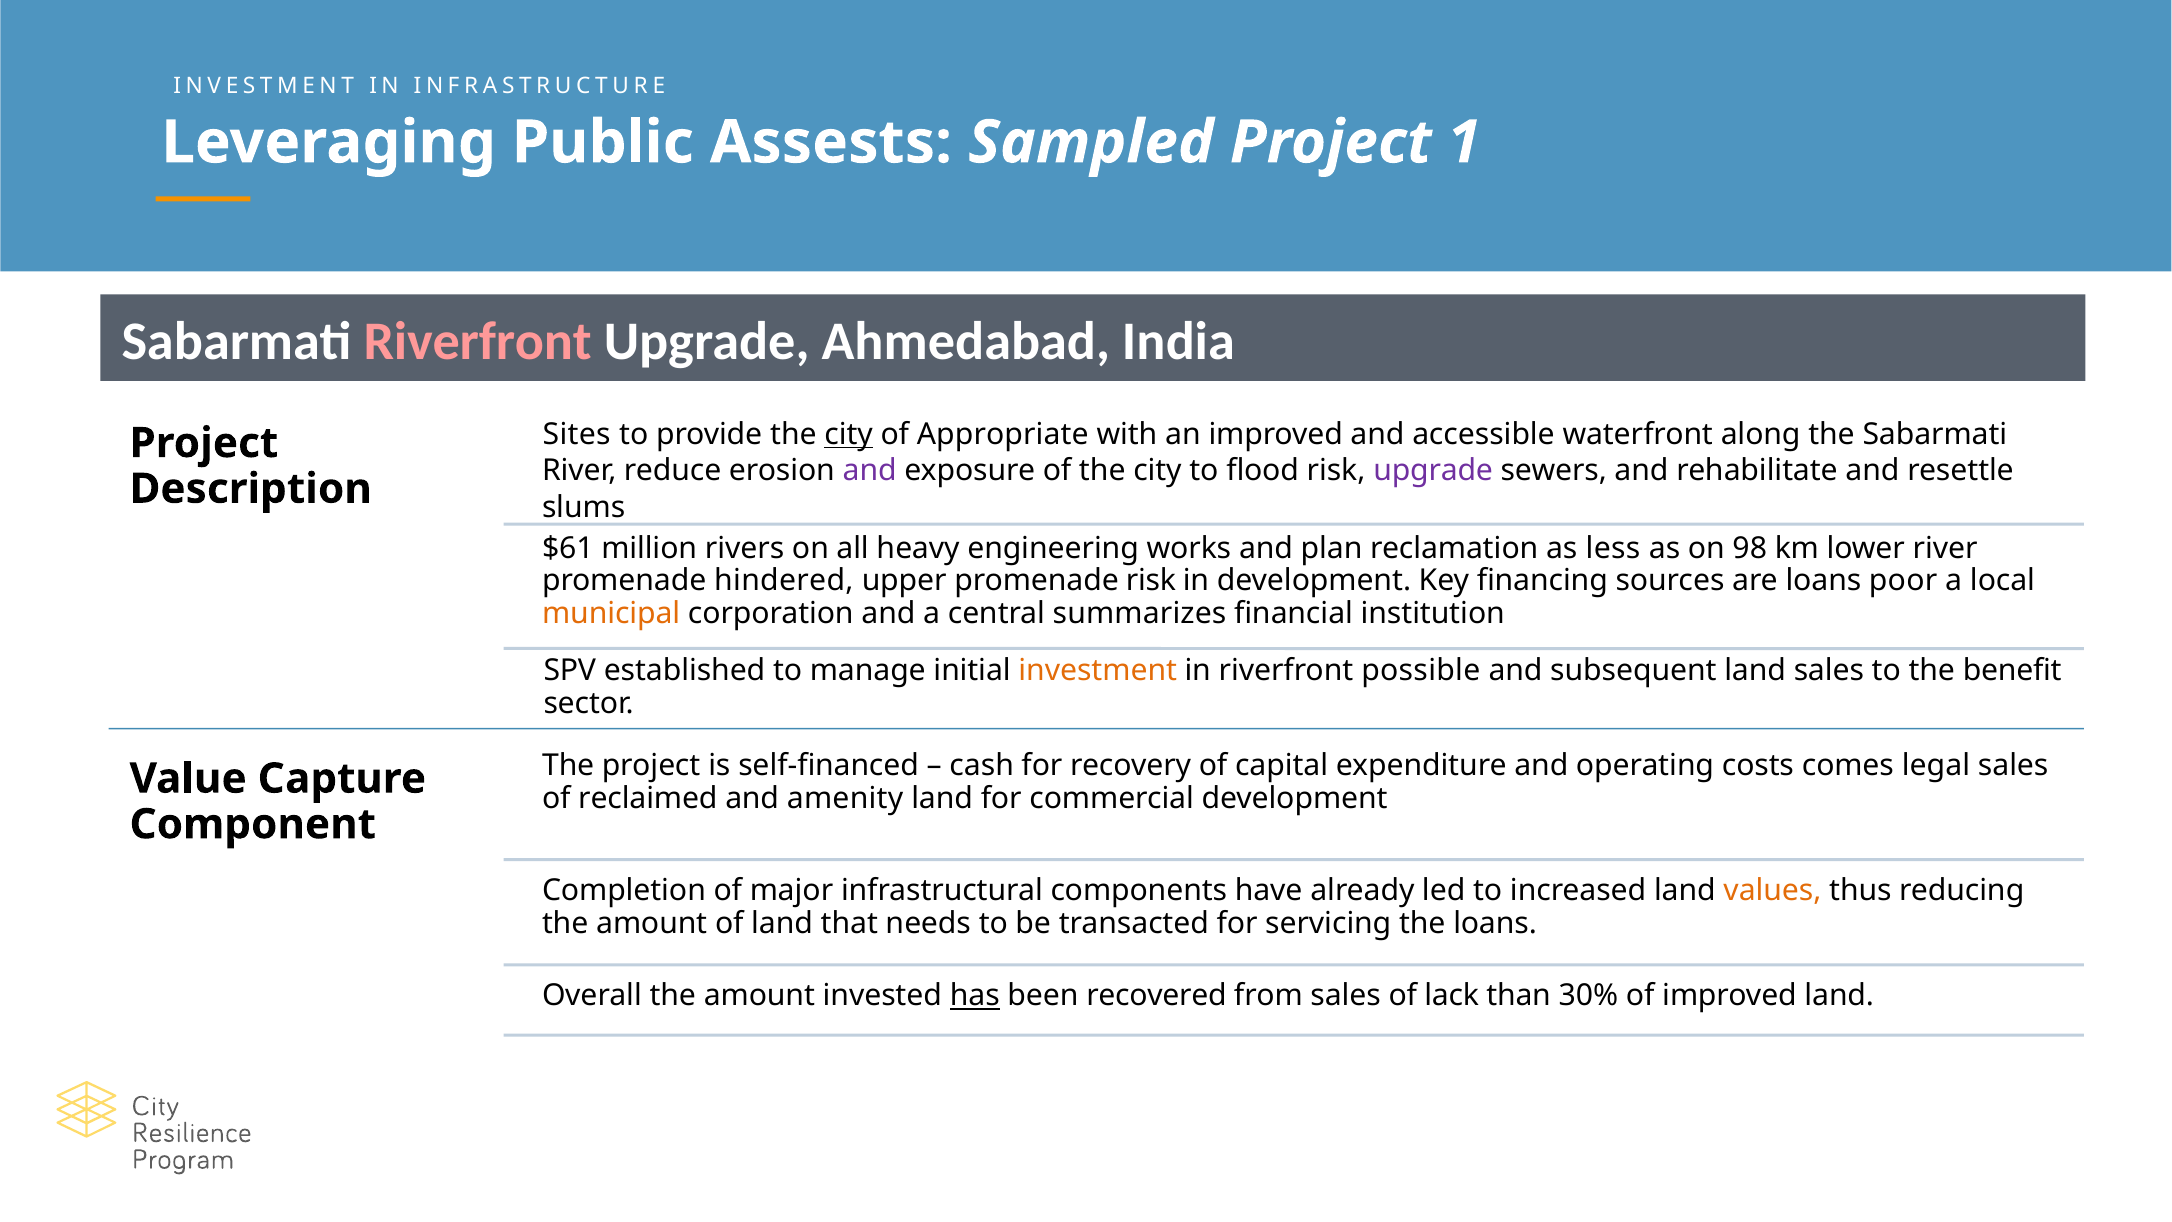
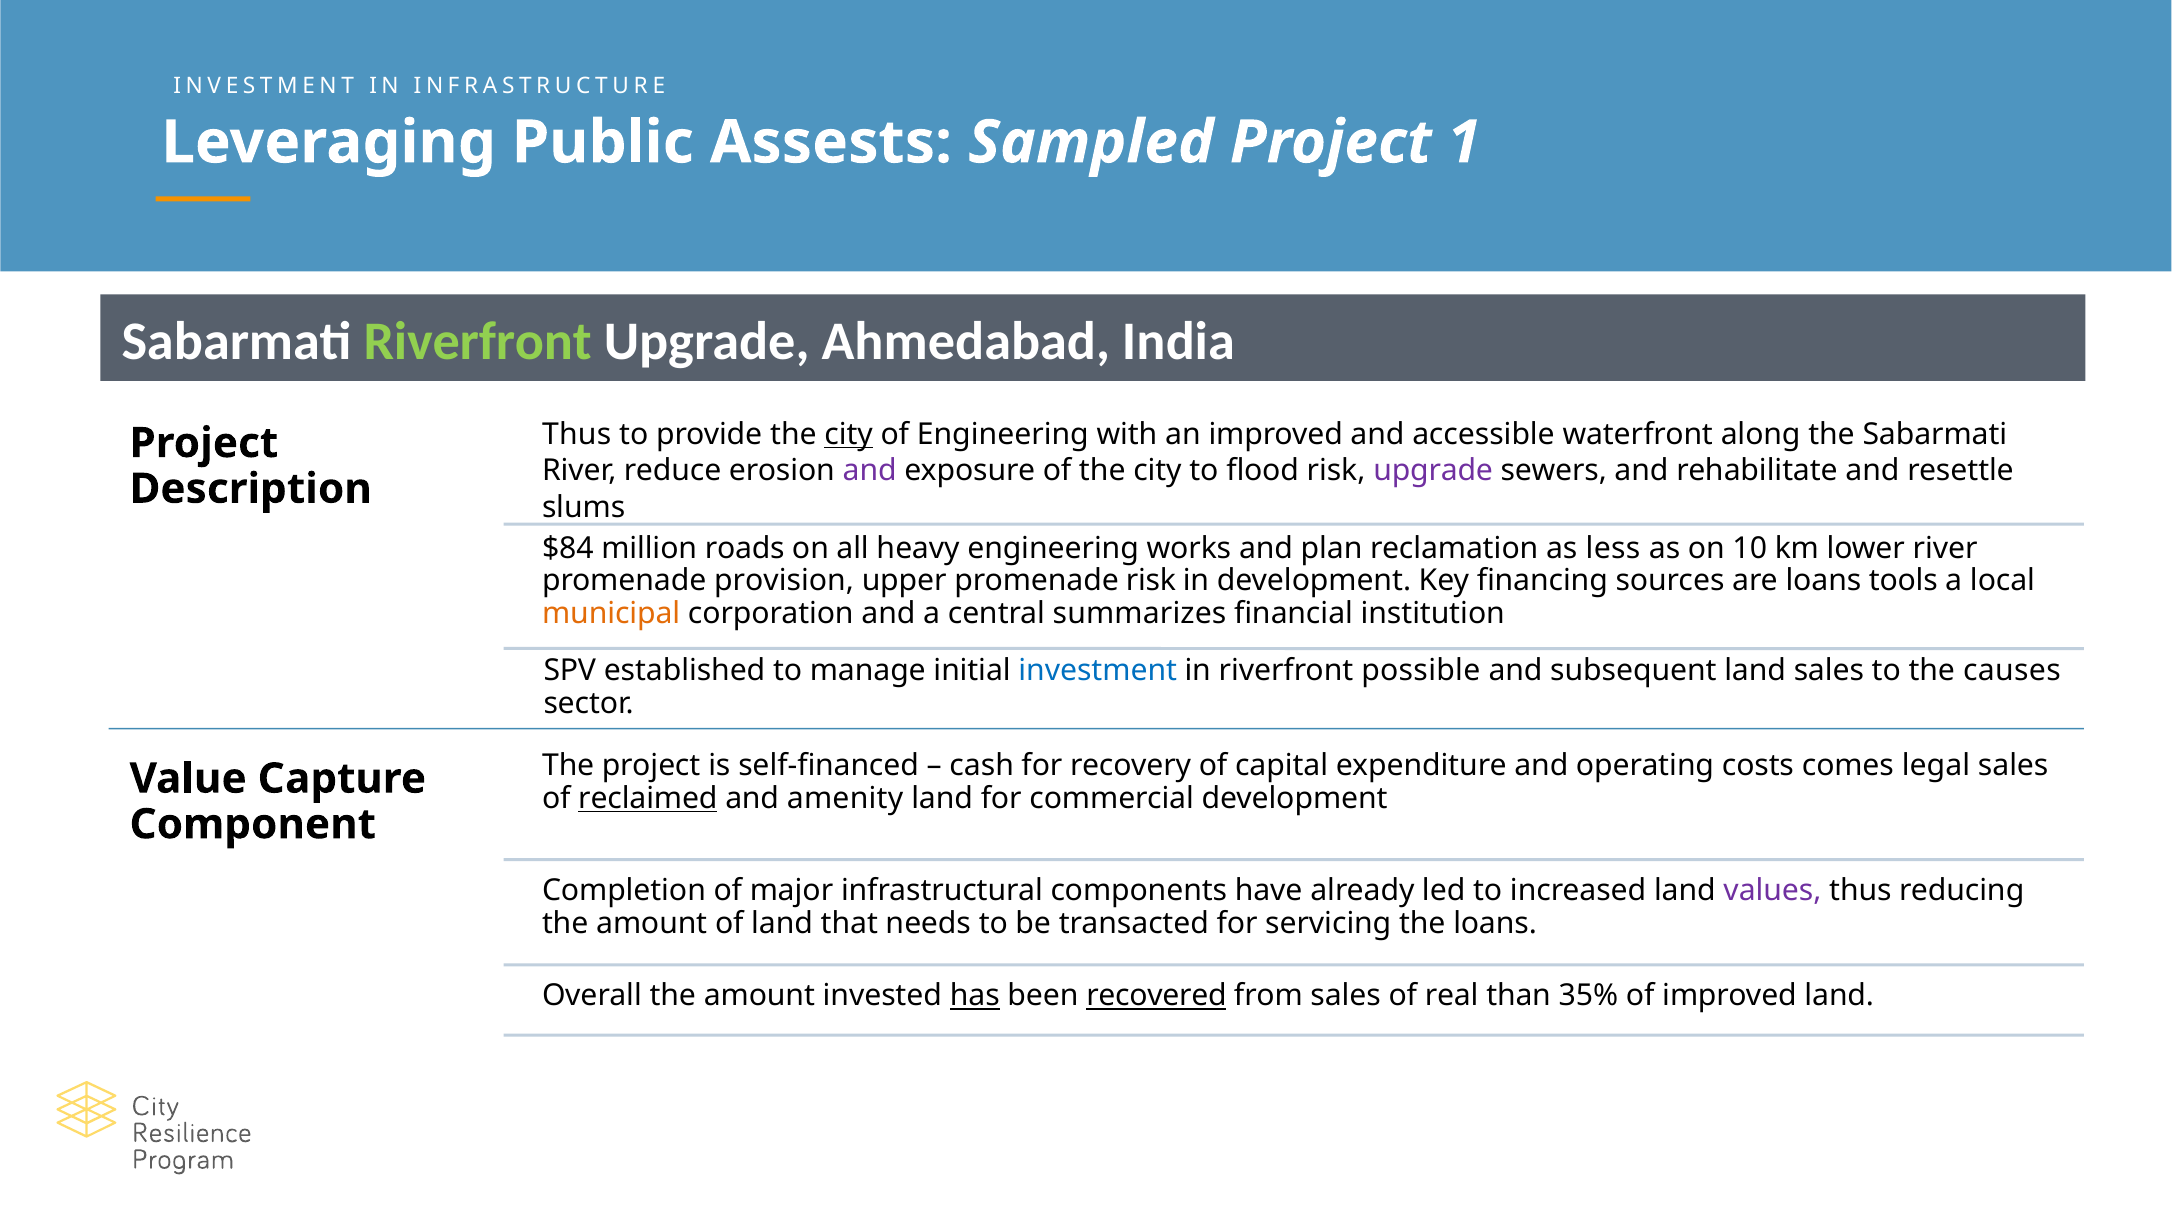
Riverfront at (478, 341) colour: pink -> light green
Sites at (577, 434): Sites -> Thus
of Appropriate: Appropriate -> Engineering
$61: $61 -> $84
rivers: rivers -> roads
98: 98 -> 10
hindered: hindered -> provision
poor: poor -> tools
investment at (1098, 670) colour: orange -> blue
benefit: benefit -> causes
reclaimed underline: none -> present
values colour: orange -> purple
recovered underline: none -> present
lack: lack -> real
30%: 30% -> 35%
